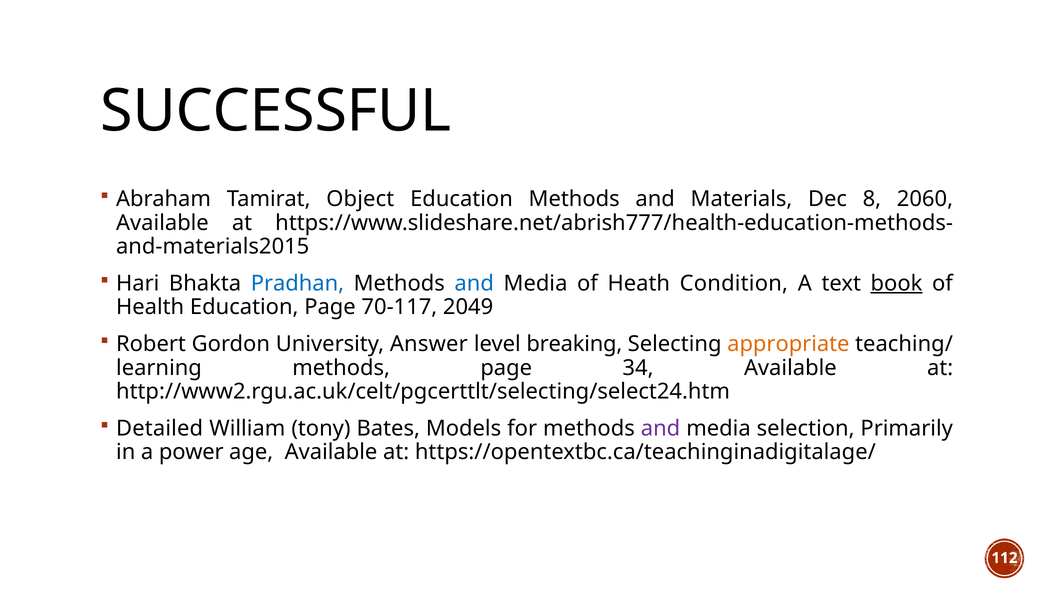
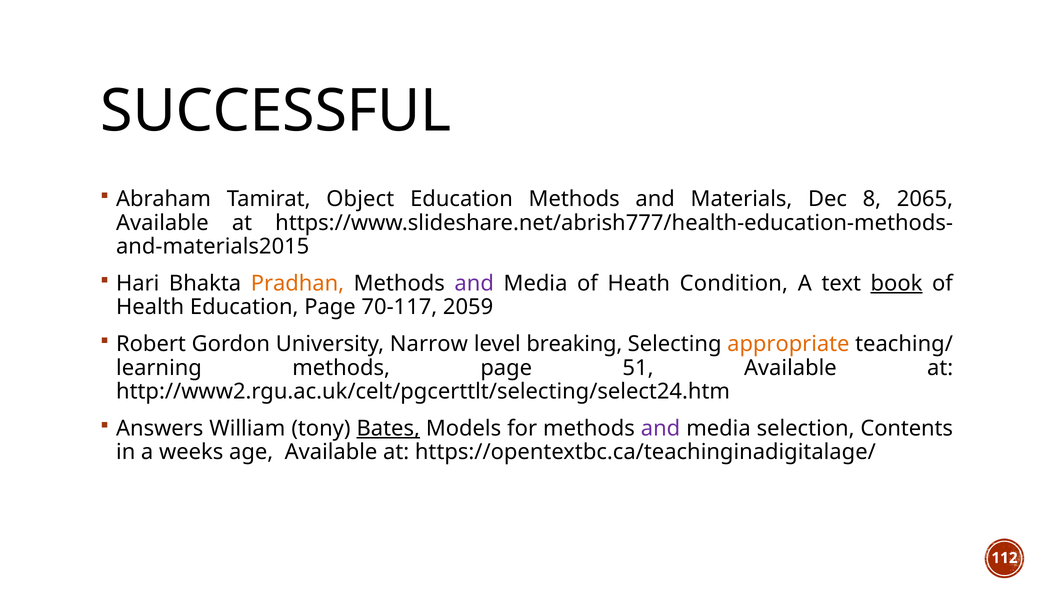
2060: 2060 -> 2065
Pradhan colour: blue -> orange
and at (474, 283) colour: blue -> purple
2049: 2049 -> 2059
Answer: Answer -> Narrow
34: 34 -> 51
Detailed: Detailed -> Answers
Bates underline: none -> present
Primarily: Primarily -> Contents
power: power -> weeks
